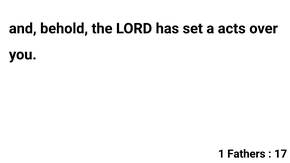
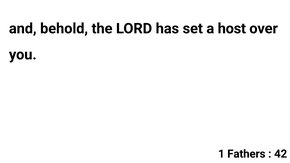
acts: acts -> host
17: 17 -> 42
